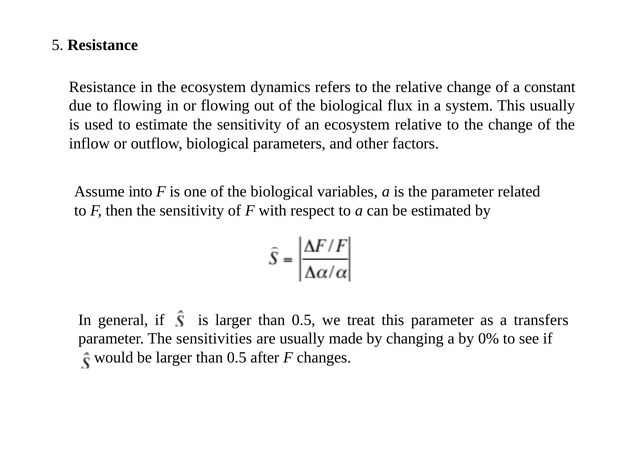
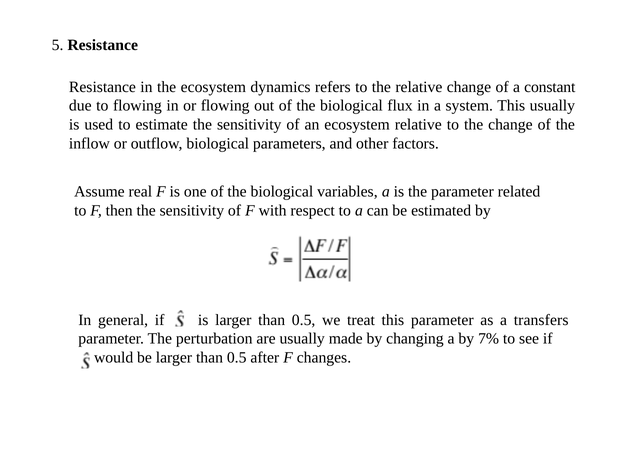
into: into -> real
sensitivities: sensitivities -> perturbation
0%: 0% -> 7%
